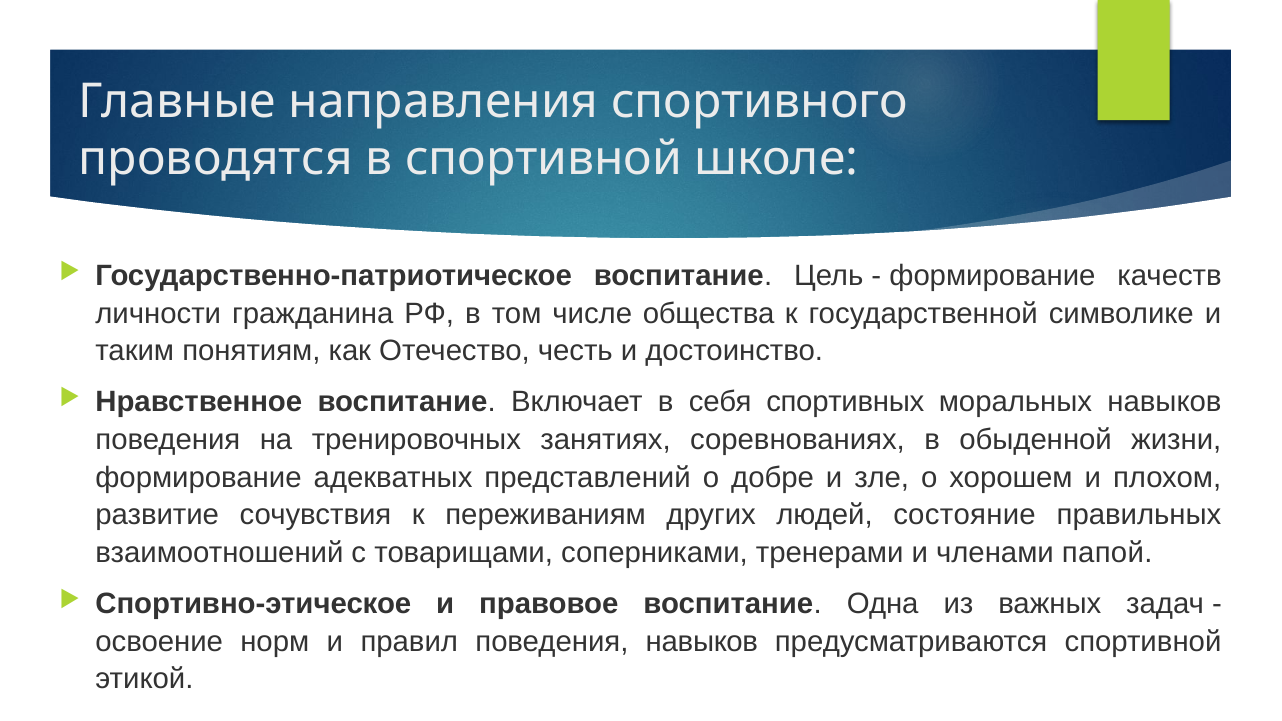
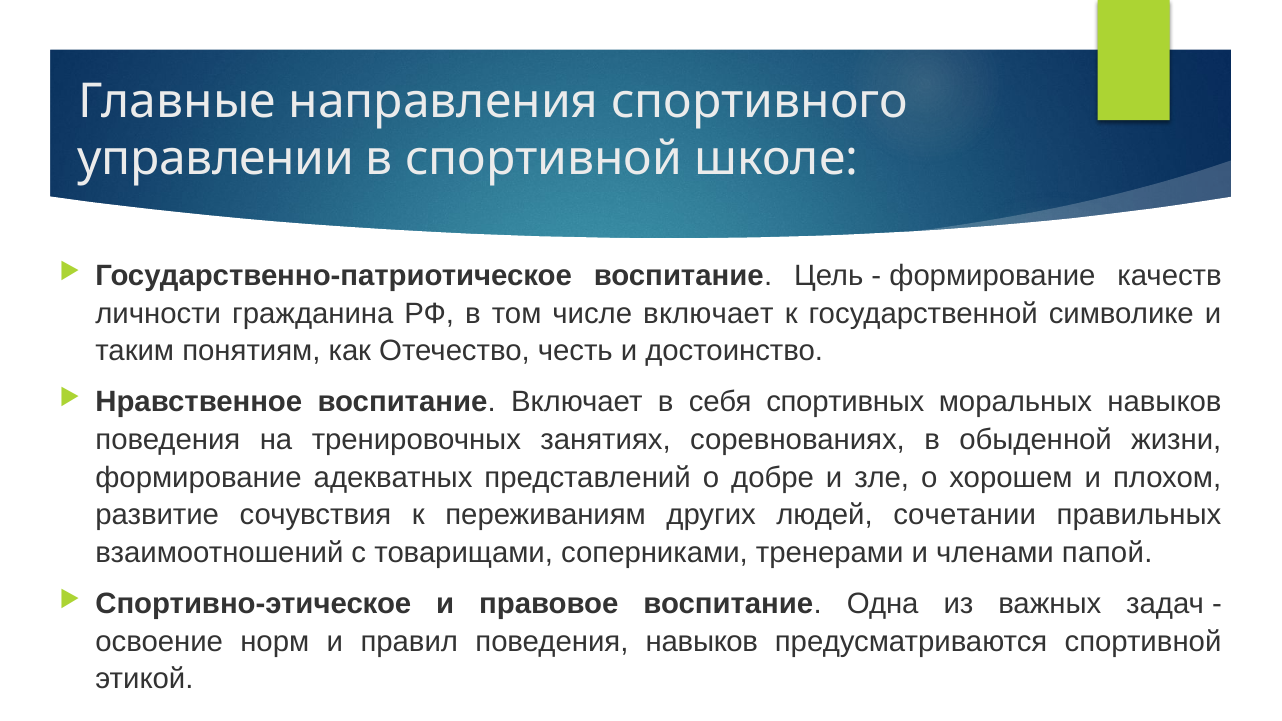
проводятся: проводятся -> управлении
числе общества: общества -> включает
состояние: состояние -> сочетании
